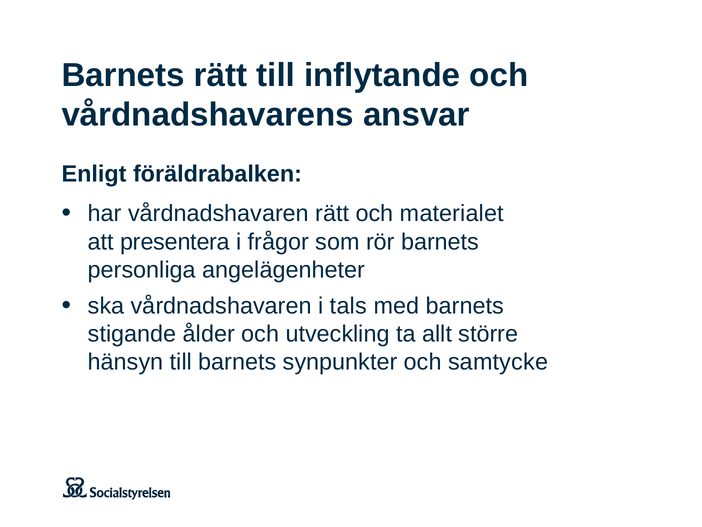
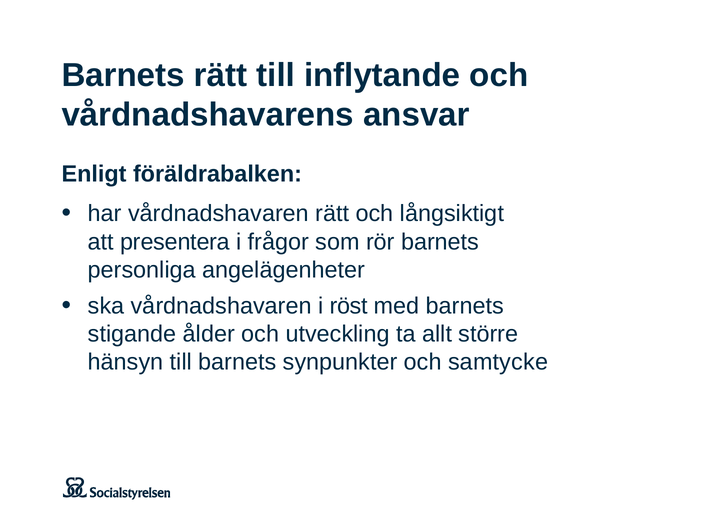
materialet: materialet -> långsiktigt
tals: tals -> röst
